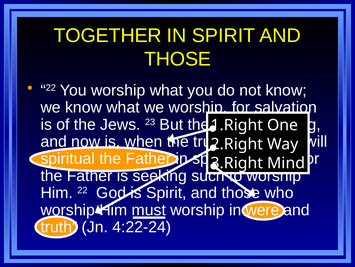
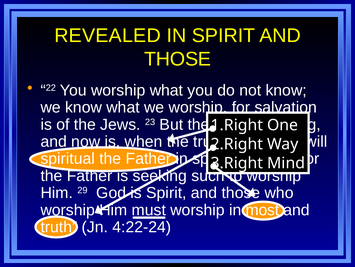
TOGETHER: TOGETHER -> REVEALED
Him 22: 22 -> 29
were: were -> most
